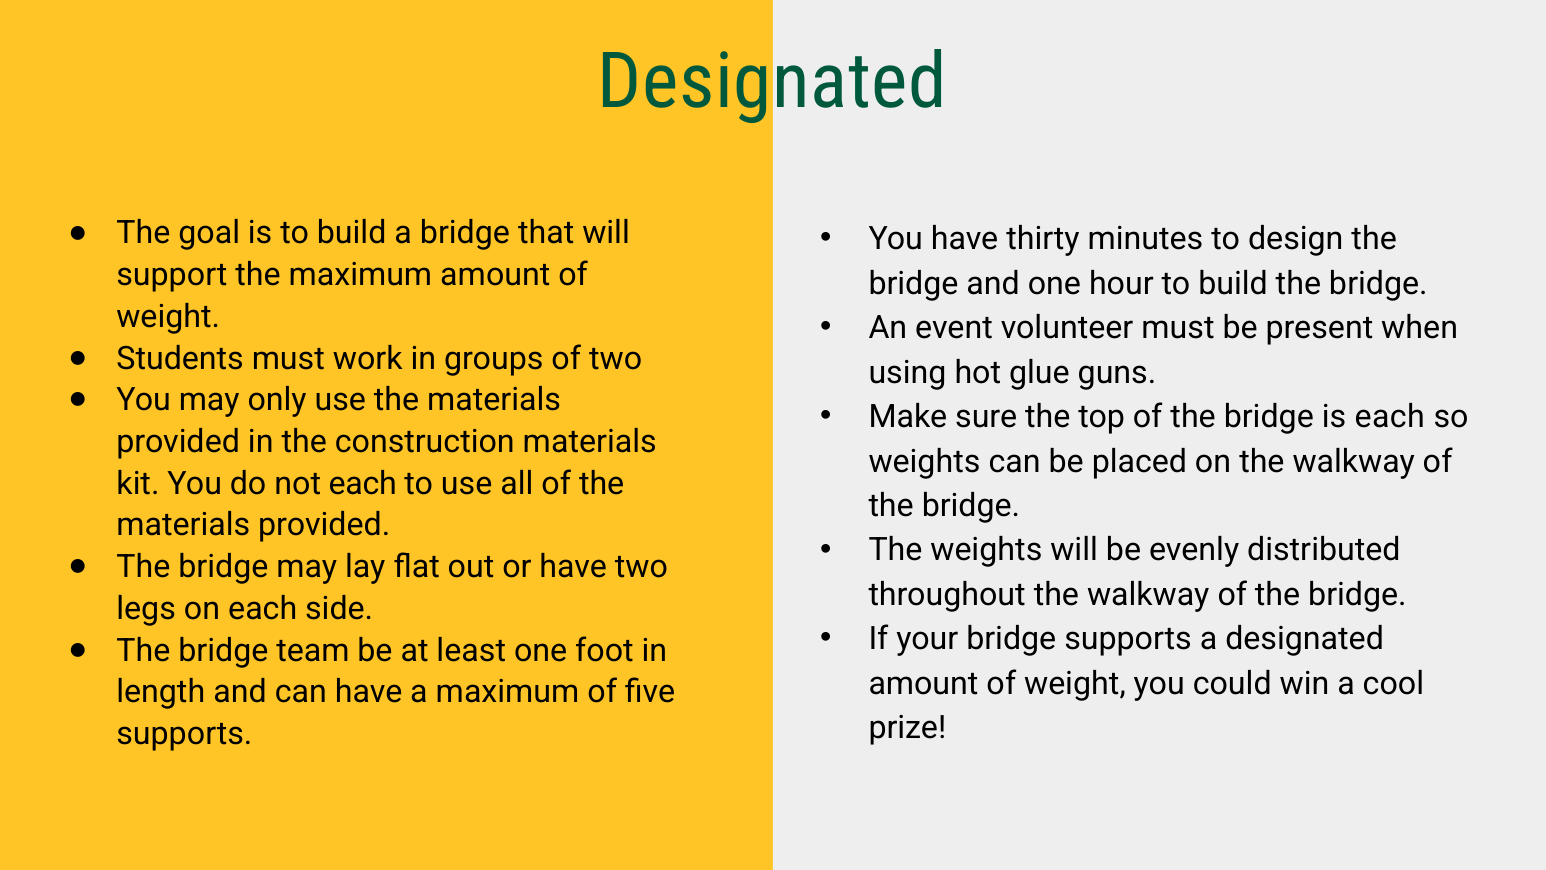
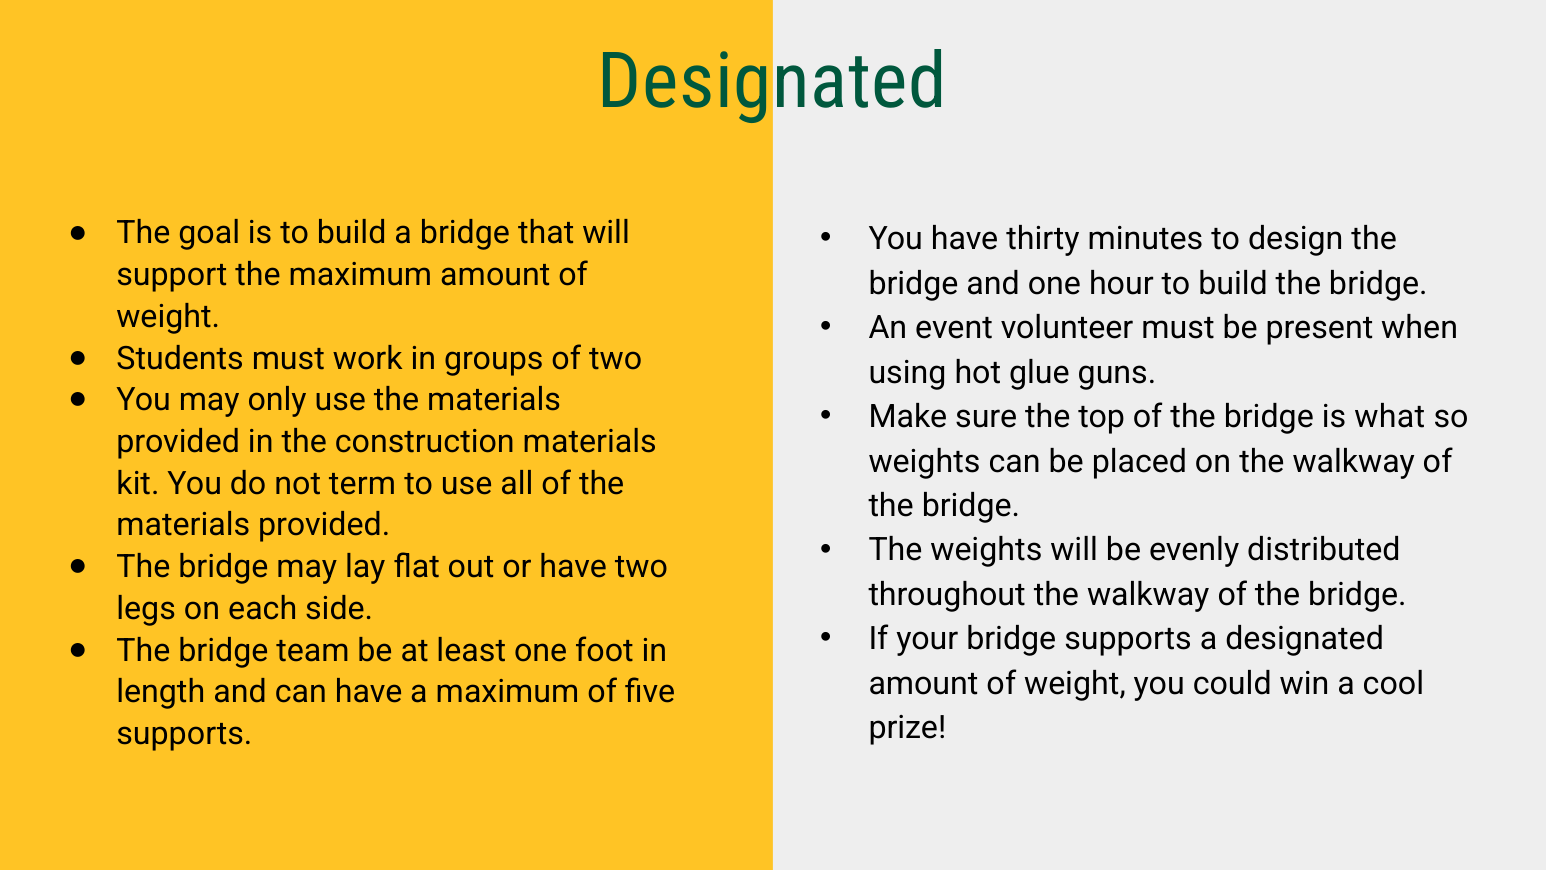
is each: each -> what
not each: each -> term
